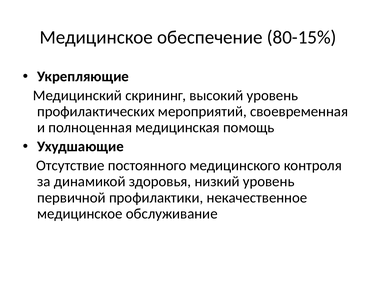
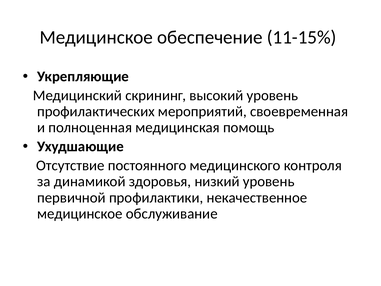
80-15%: 80-15% -> 11-15%
